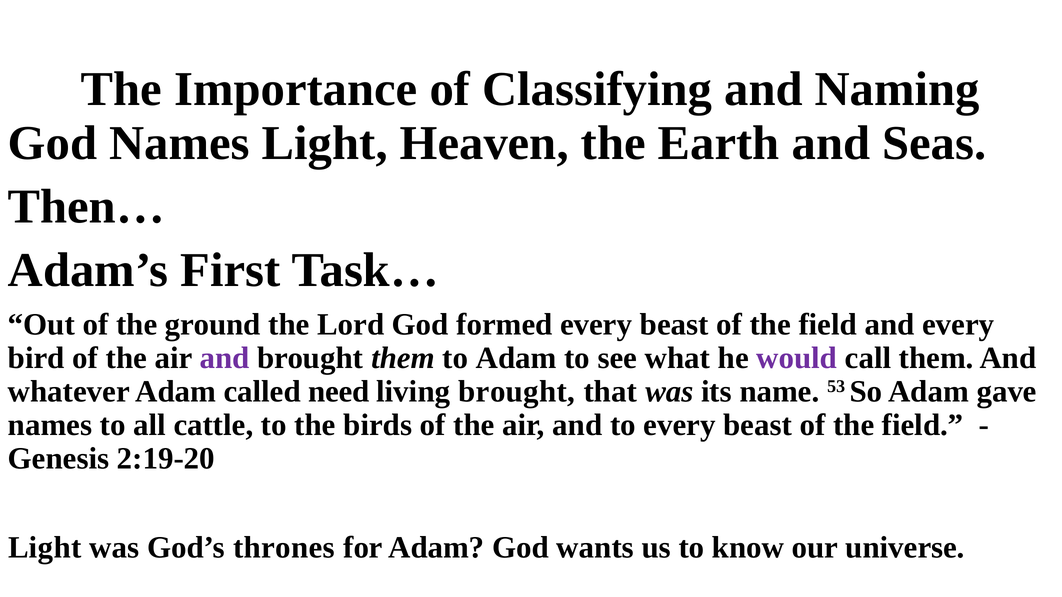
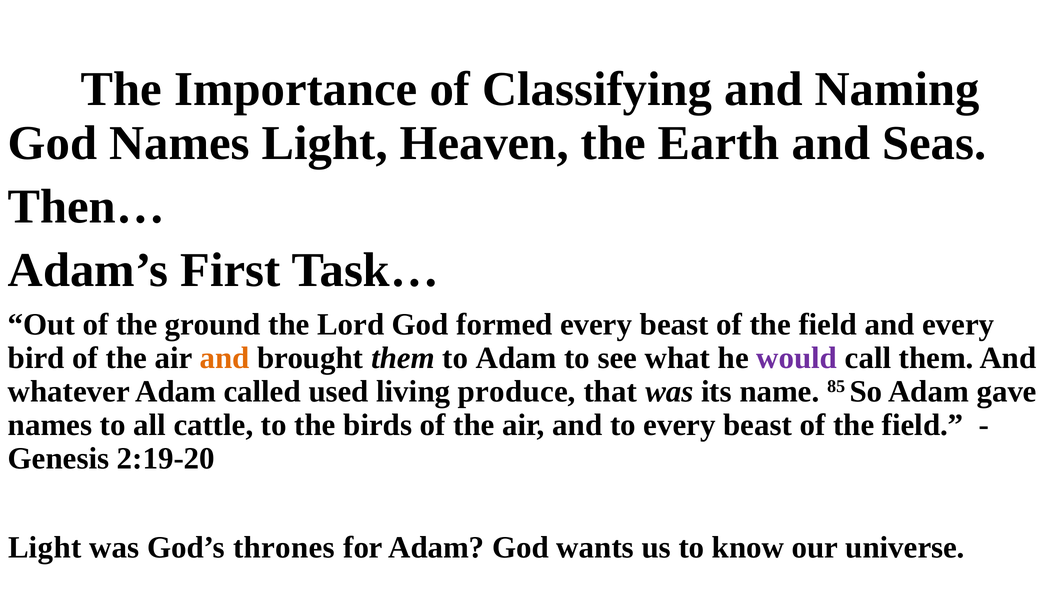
and at (225, 358) colour: purple -> orange
need: need -> used
living brought: brought -> produce
53: 53 -> 85
